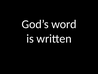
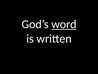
word underline: none -> present
